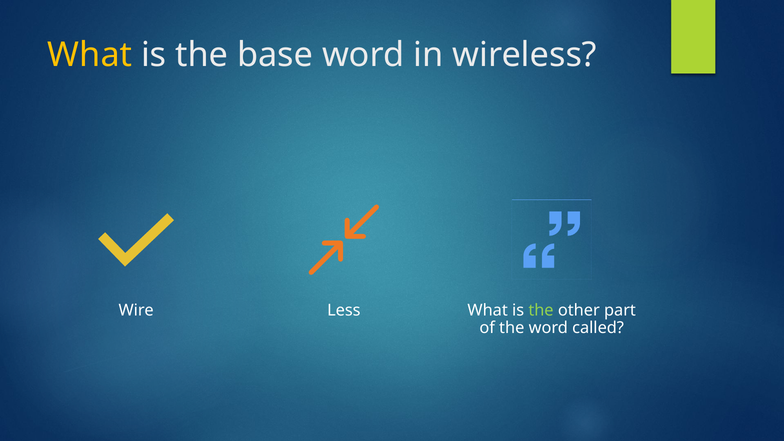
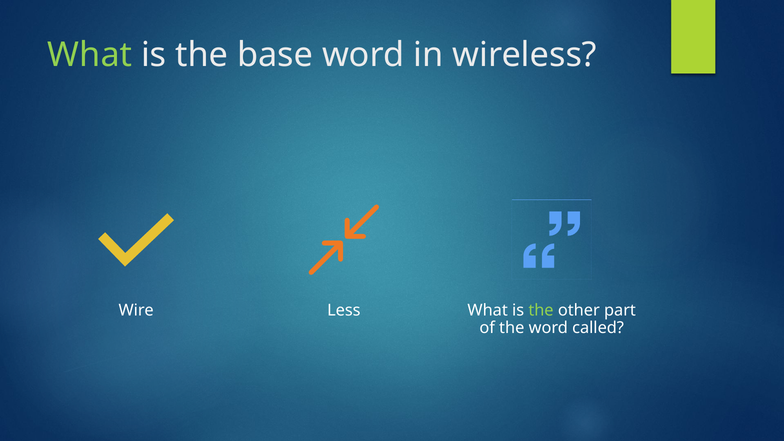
What at (90, 55) colour: yellow -> light green
